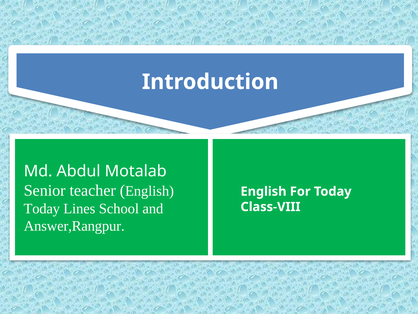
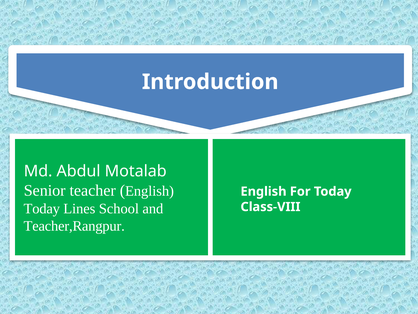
Answer,Rangpur: Answer,Rangpur -> Teacher,Rangpur
